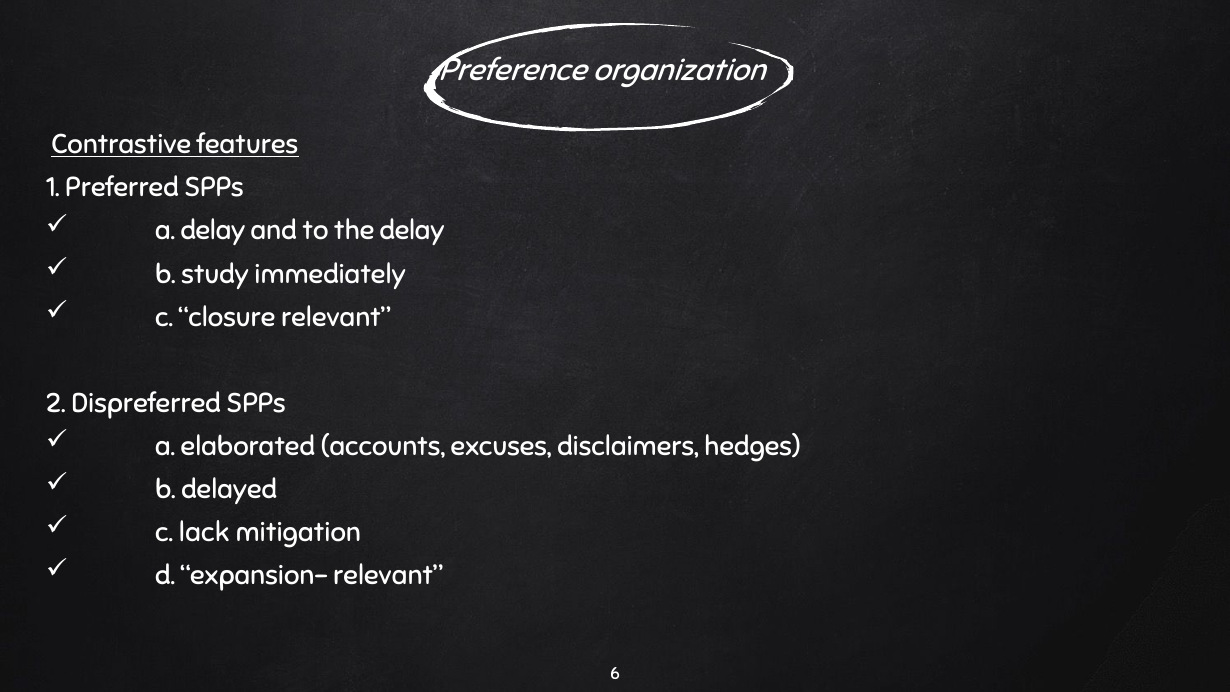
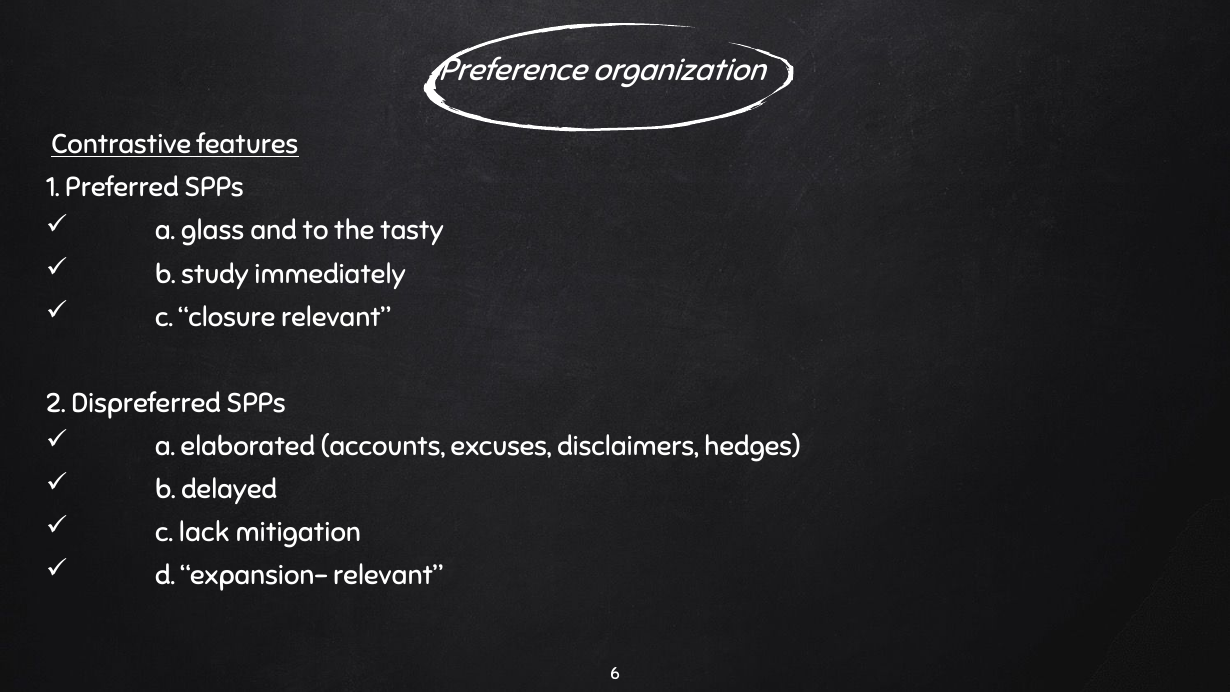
a delay: delay -> glass
the delay: delay -> tasty
